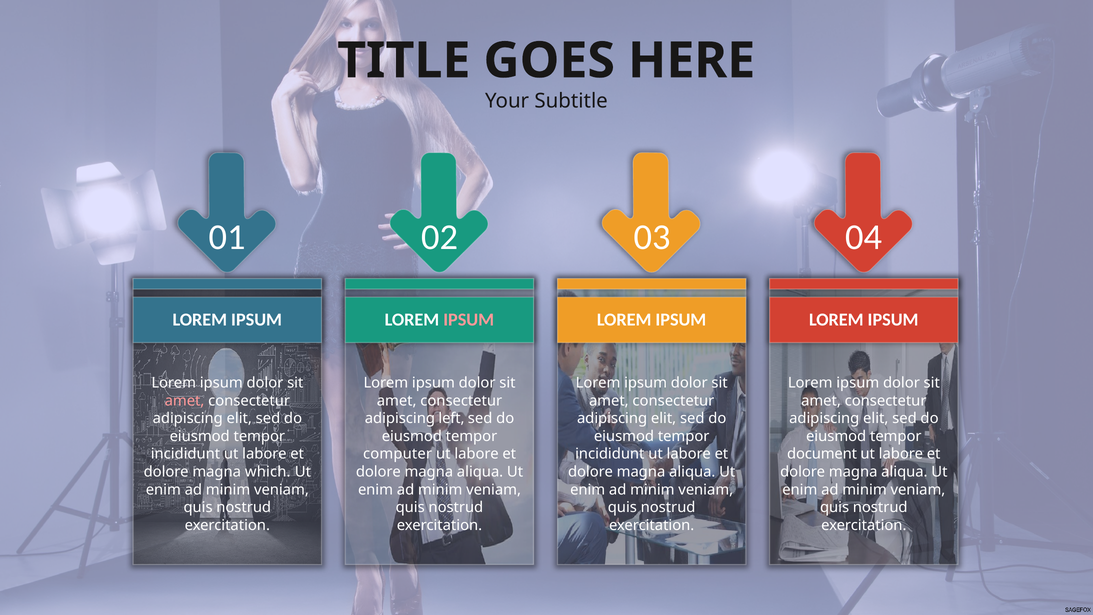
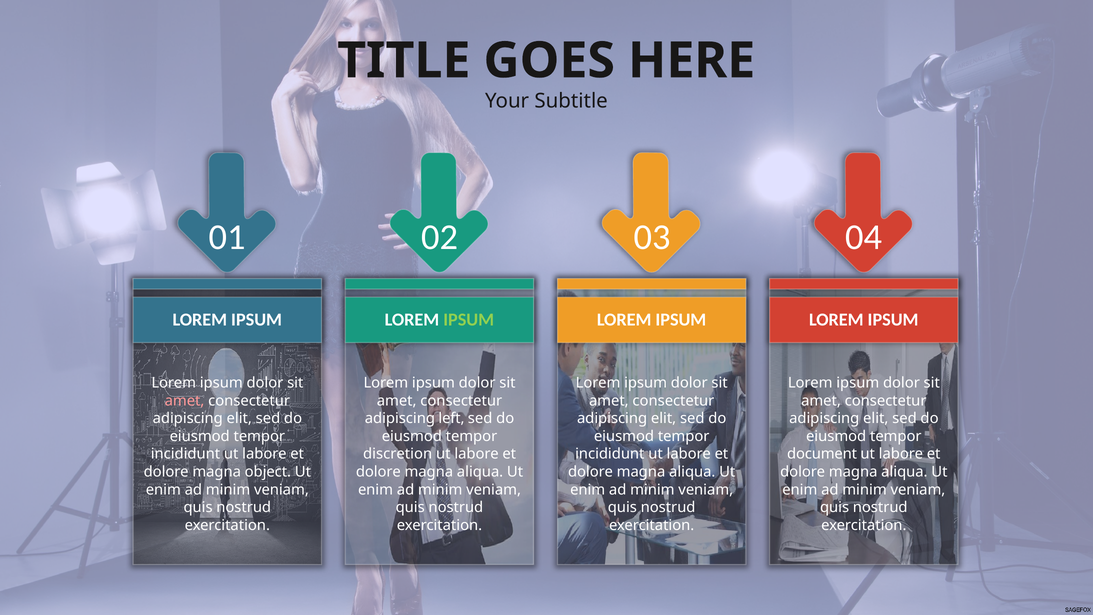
IPSUM at (469, 320) colour: pink -> light green
computer: computer -> discretion
which: which -> object
